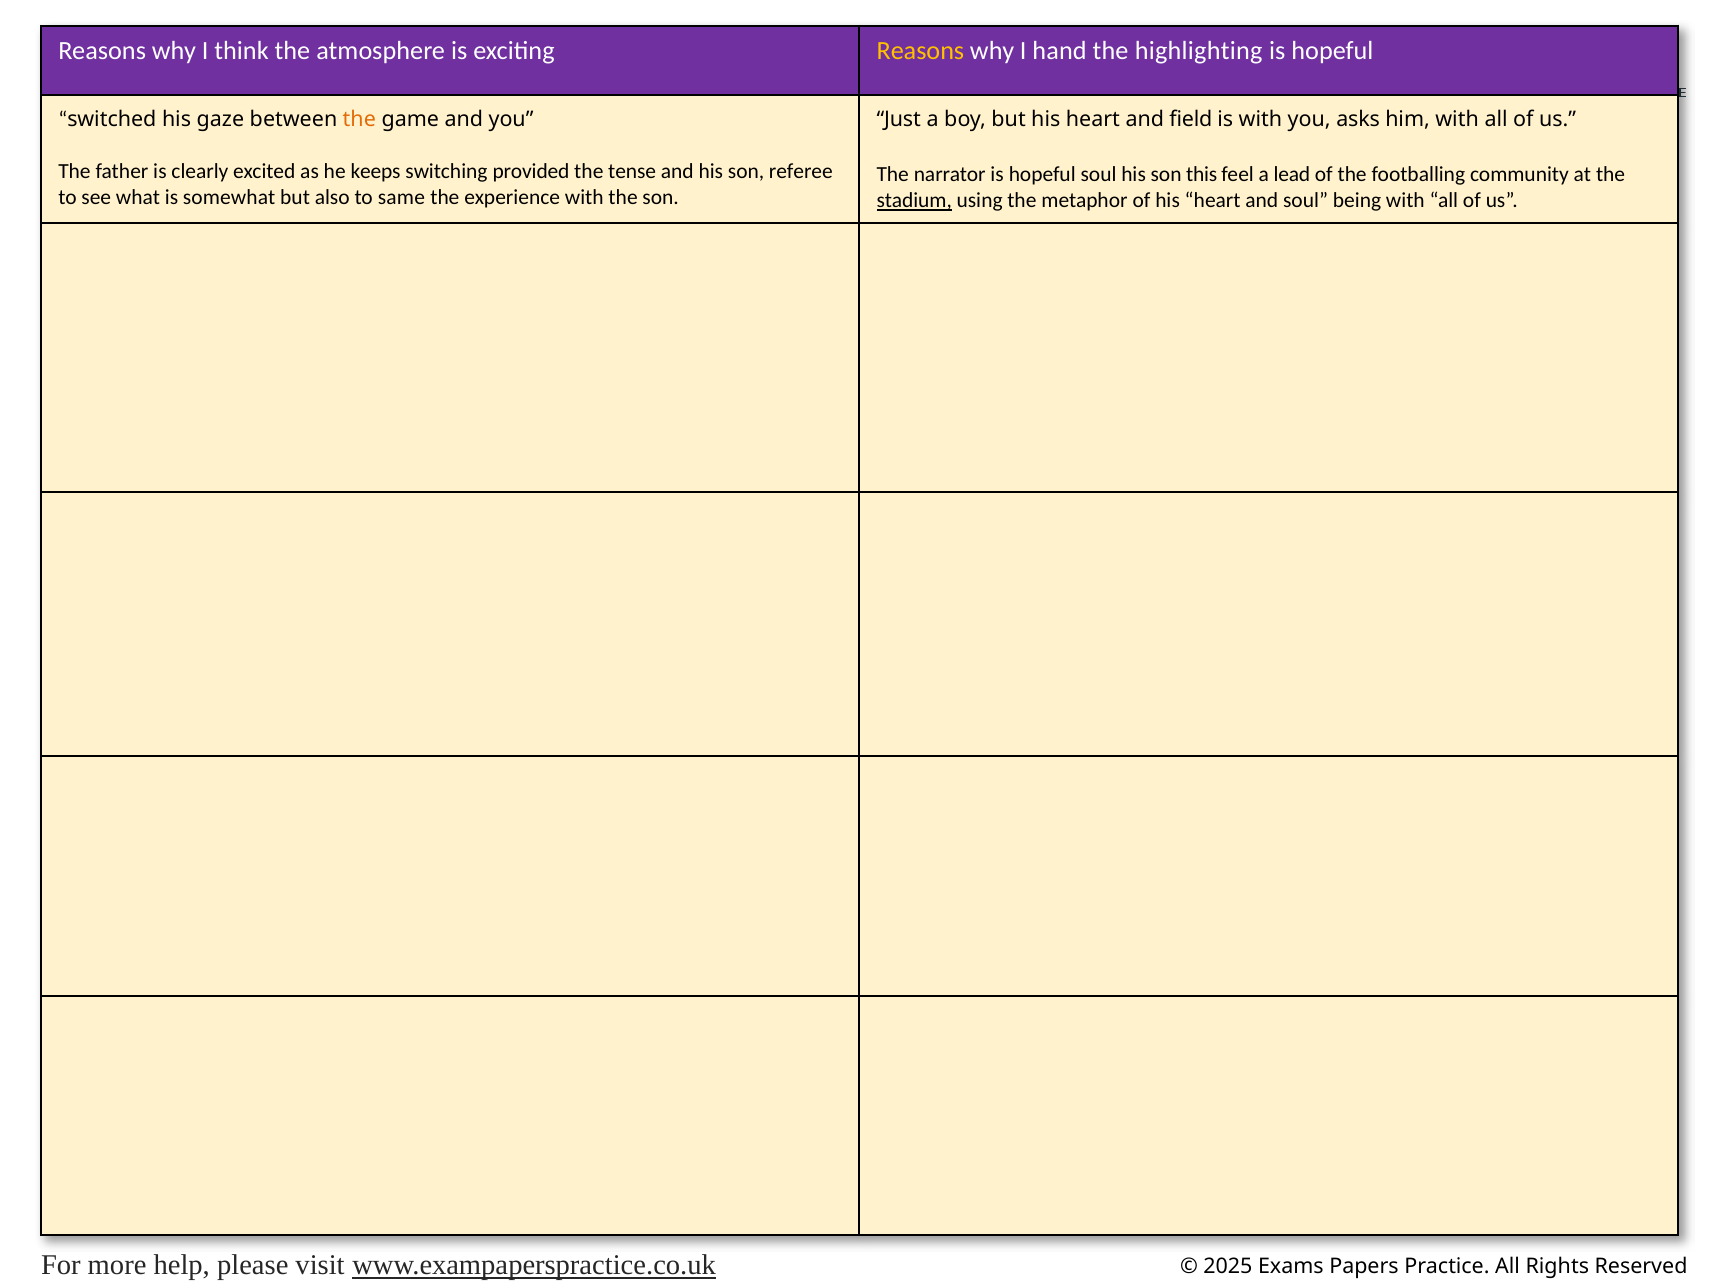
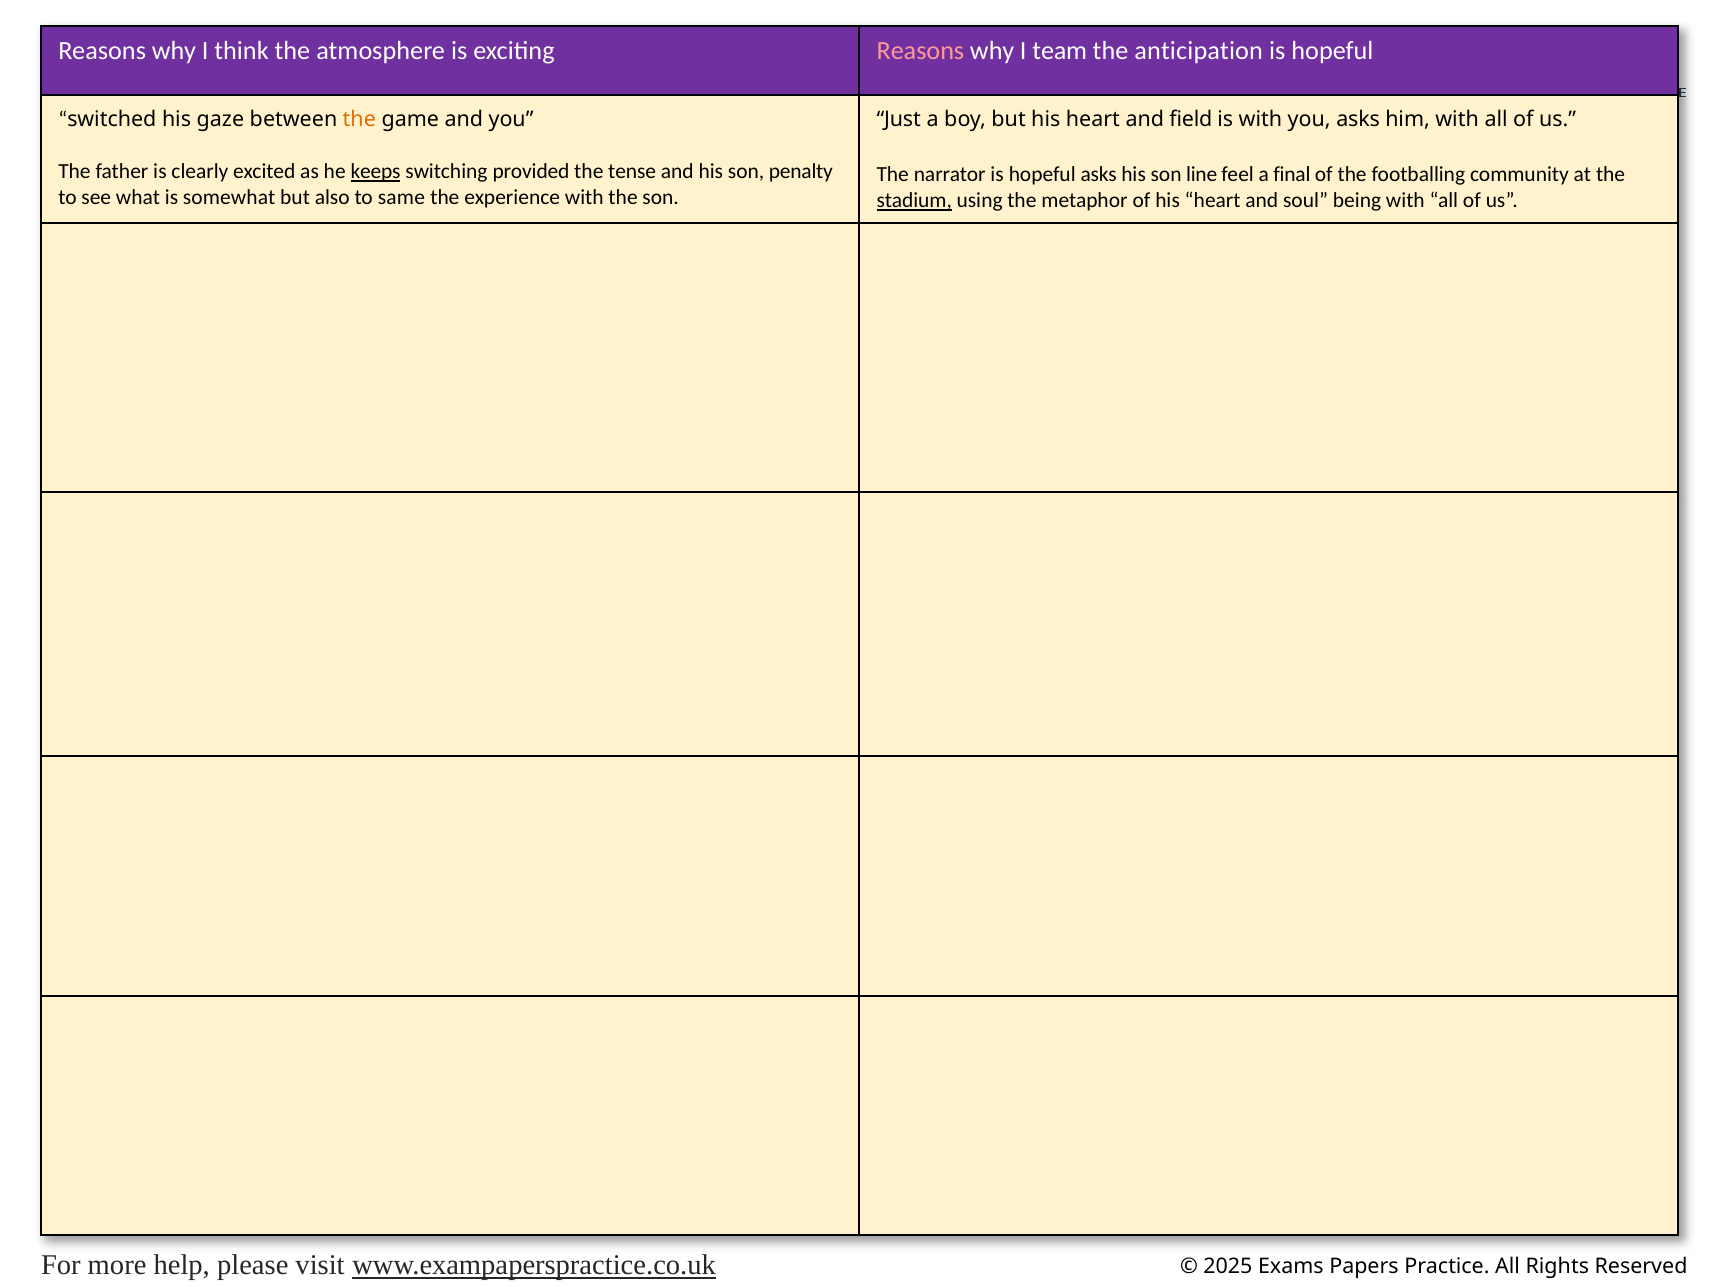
Reasons at (920, 51) colour: yellow -> pink
hand: hand -> team
highlighting: highlighting -> anticipation
keeps underline: none -> present
referee: referee -> penalty
hopeful soul: soul -> asks
this: this -> line
lead: lead -> final
